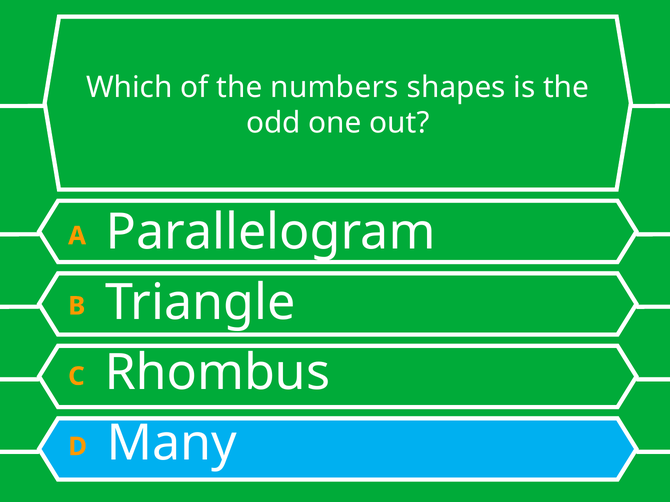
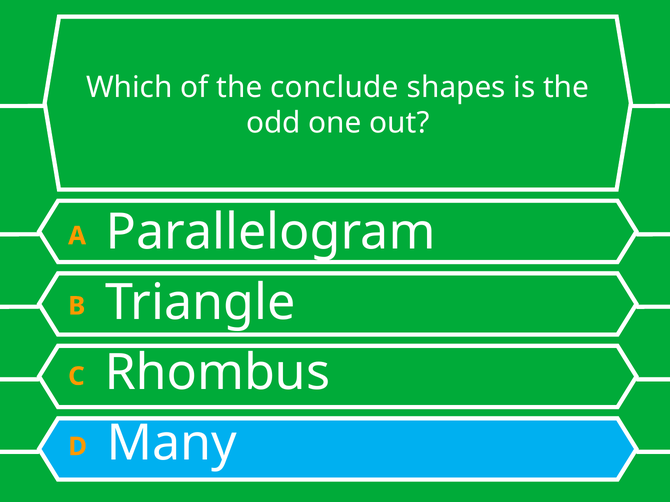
numbers: numbers -> conclude
